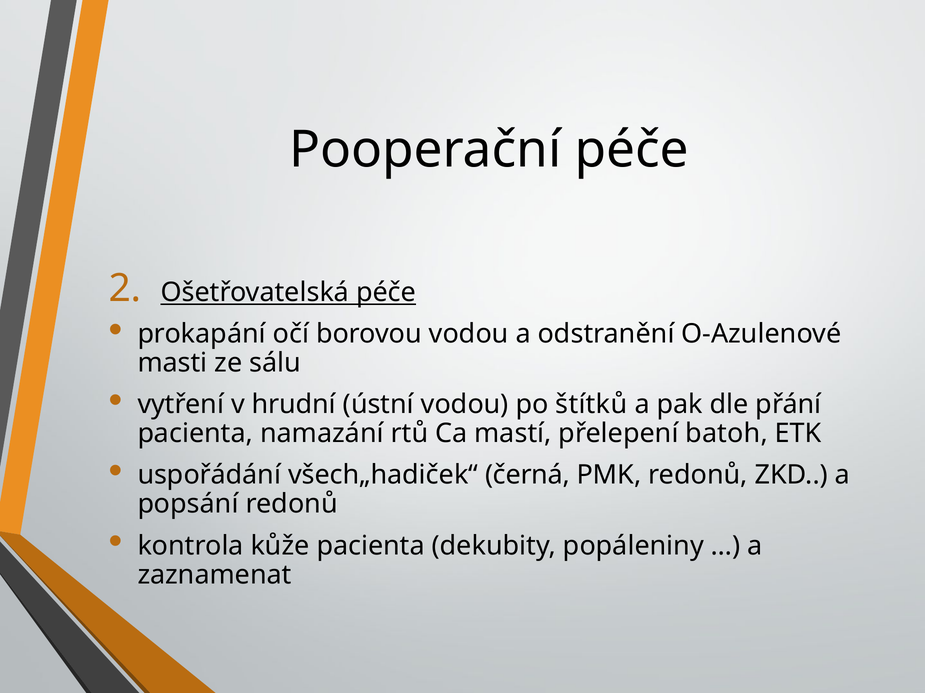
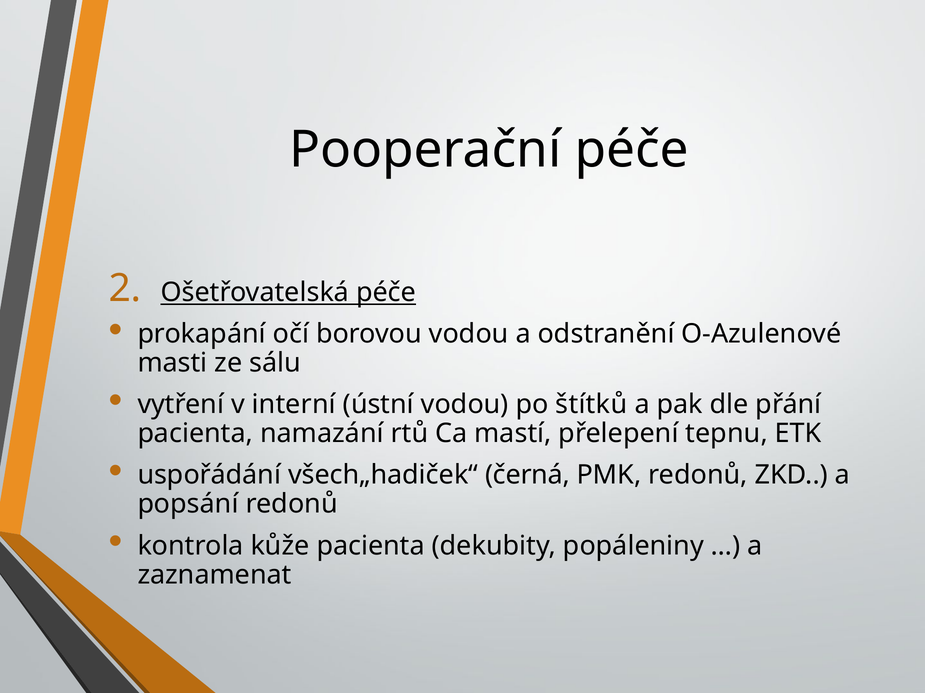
hrudní: hrudní -> interní
batoh: batoh -> tepnu
